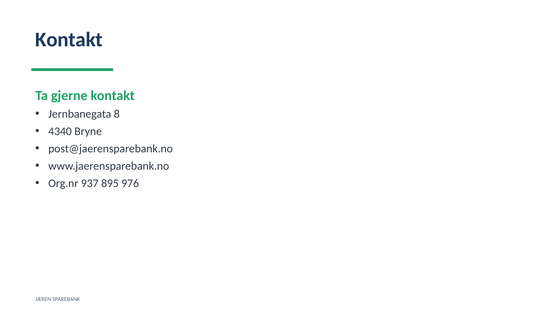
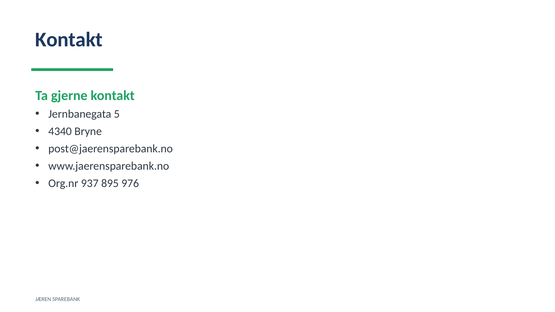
8: 8 -> 5
